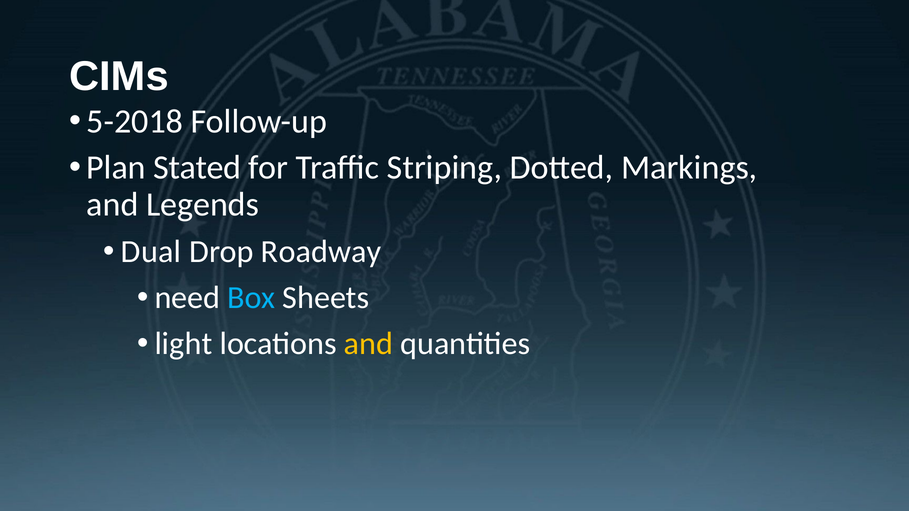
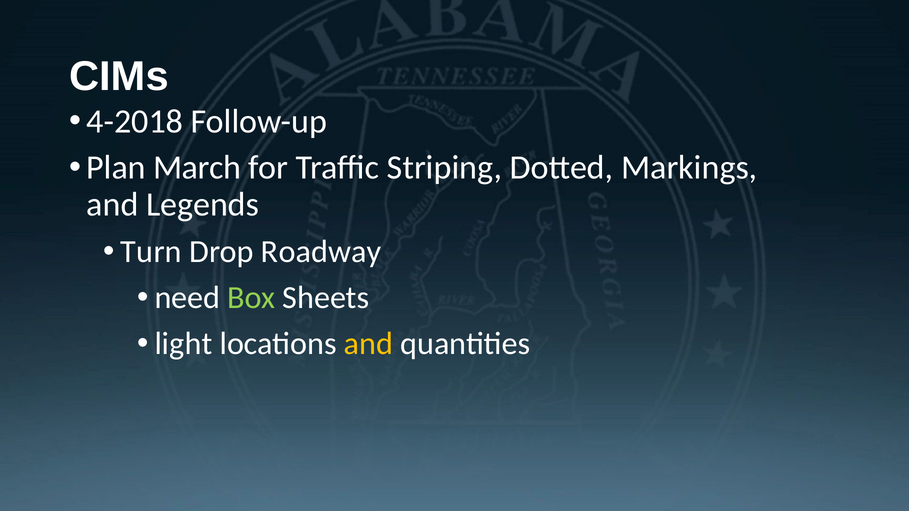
5-2018: 5-2018 -> 4-2018
Stated: Stated -> March
Dual: Dual -> Turn
Box colour: light blue -> light green
